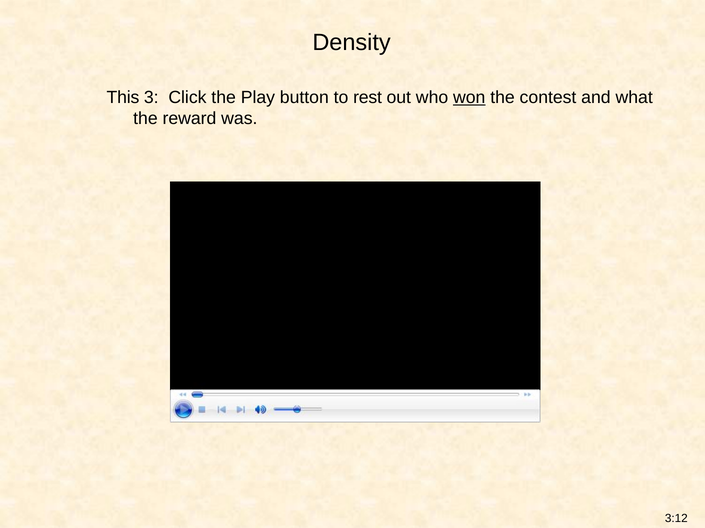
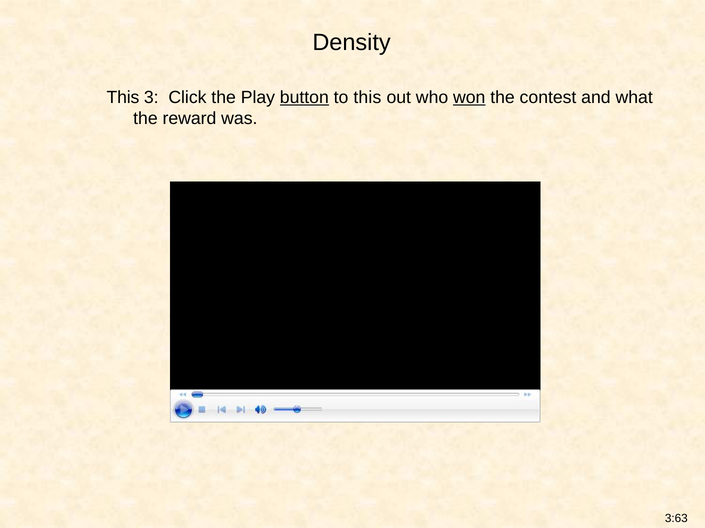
button underline: none -> present
to rest: rest -> this
3:12: 3:12 -> 3:63
